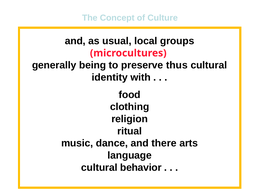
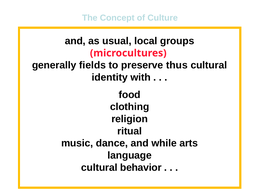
being: being -> fields
there: there -> while
